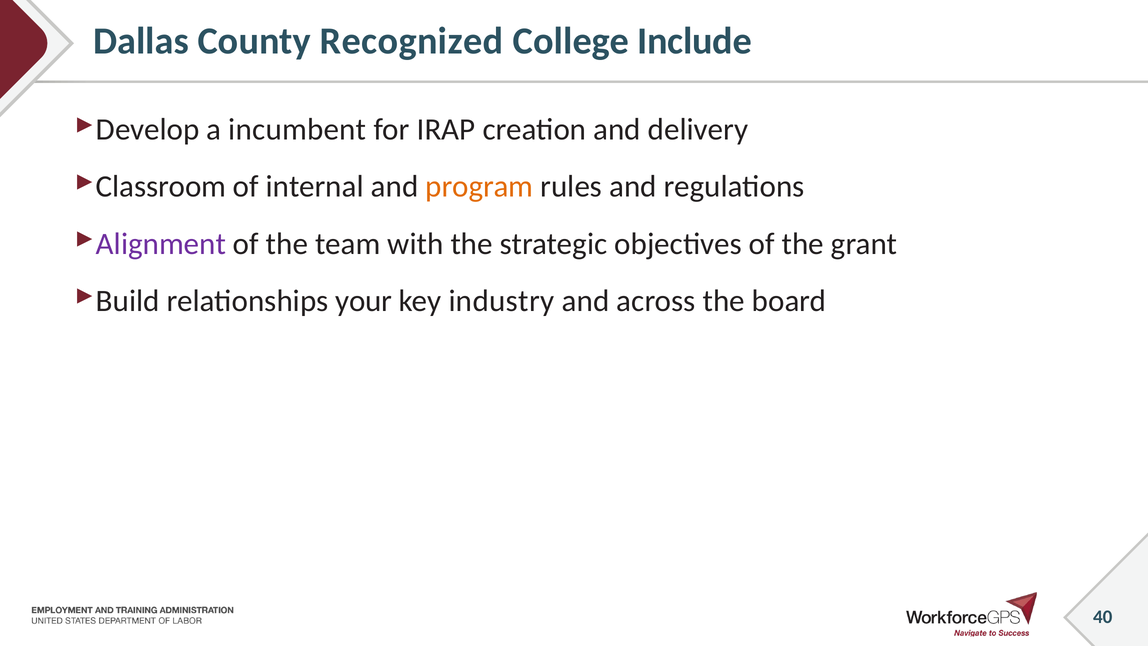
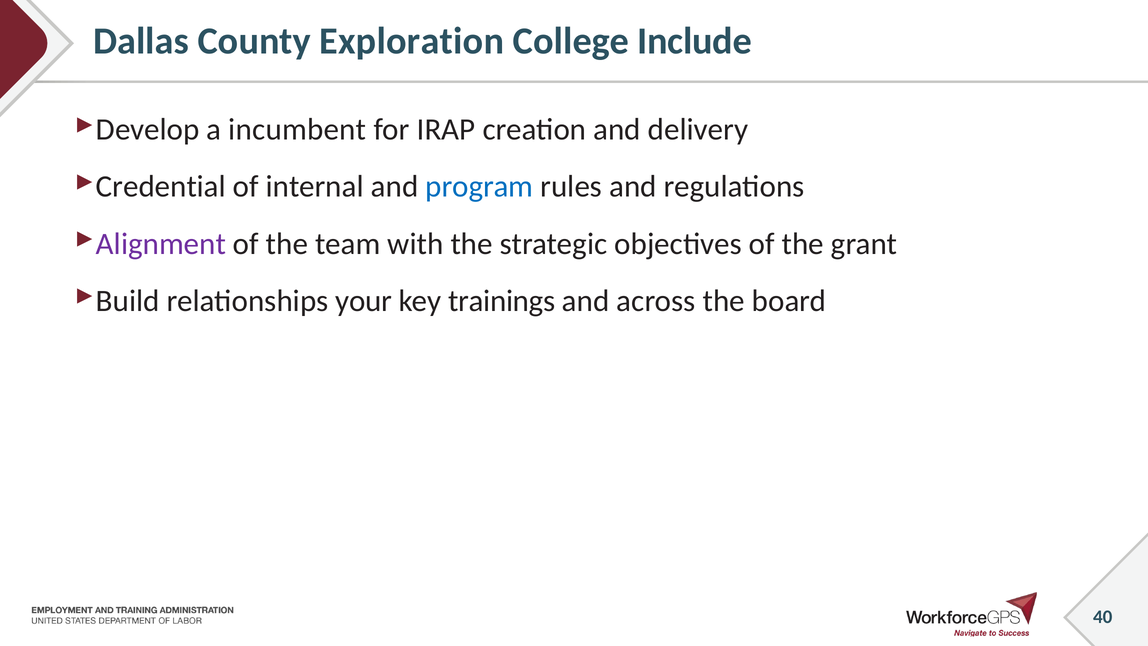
Recognized: Recognized -> Exploration
Classroom: Classroom -> Credential
program colour: orange -> blue
industry: industry -> trainings
